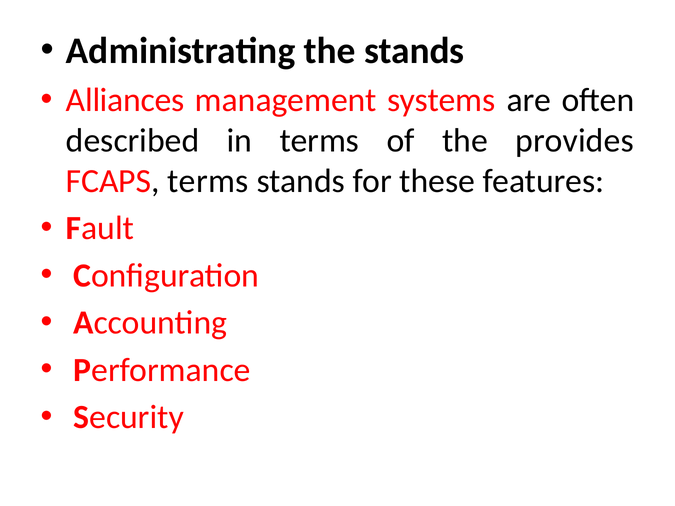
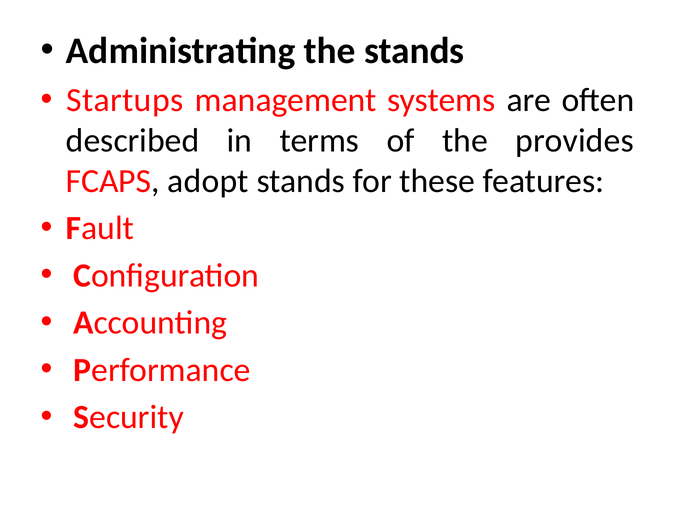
Alliances: Alliances -> Startups
FCAPS terms: terms -> adopt
